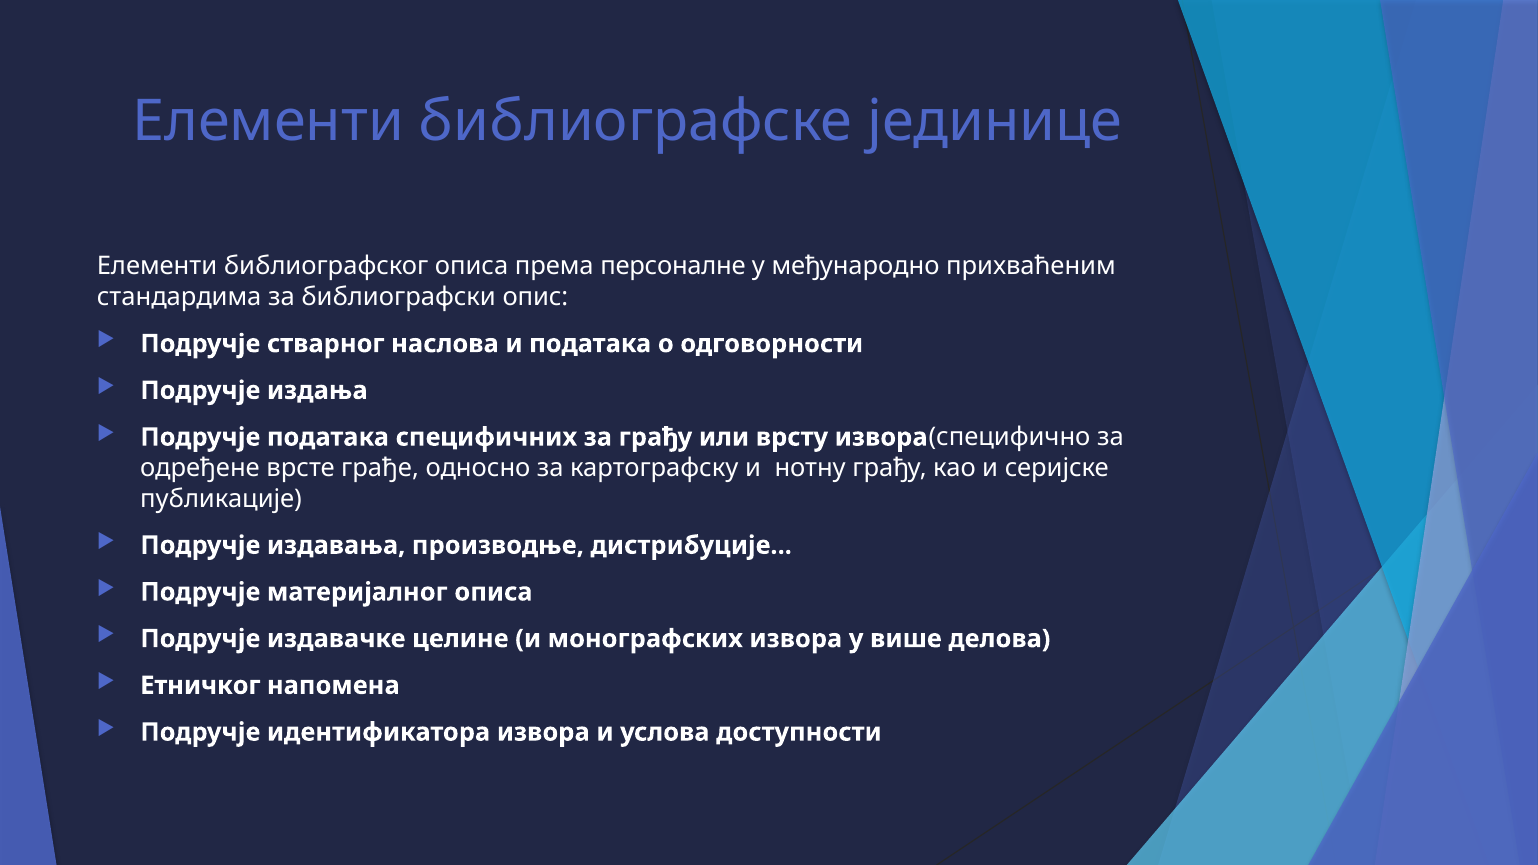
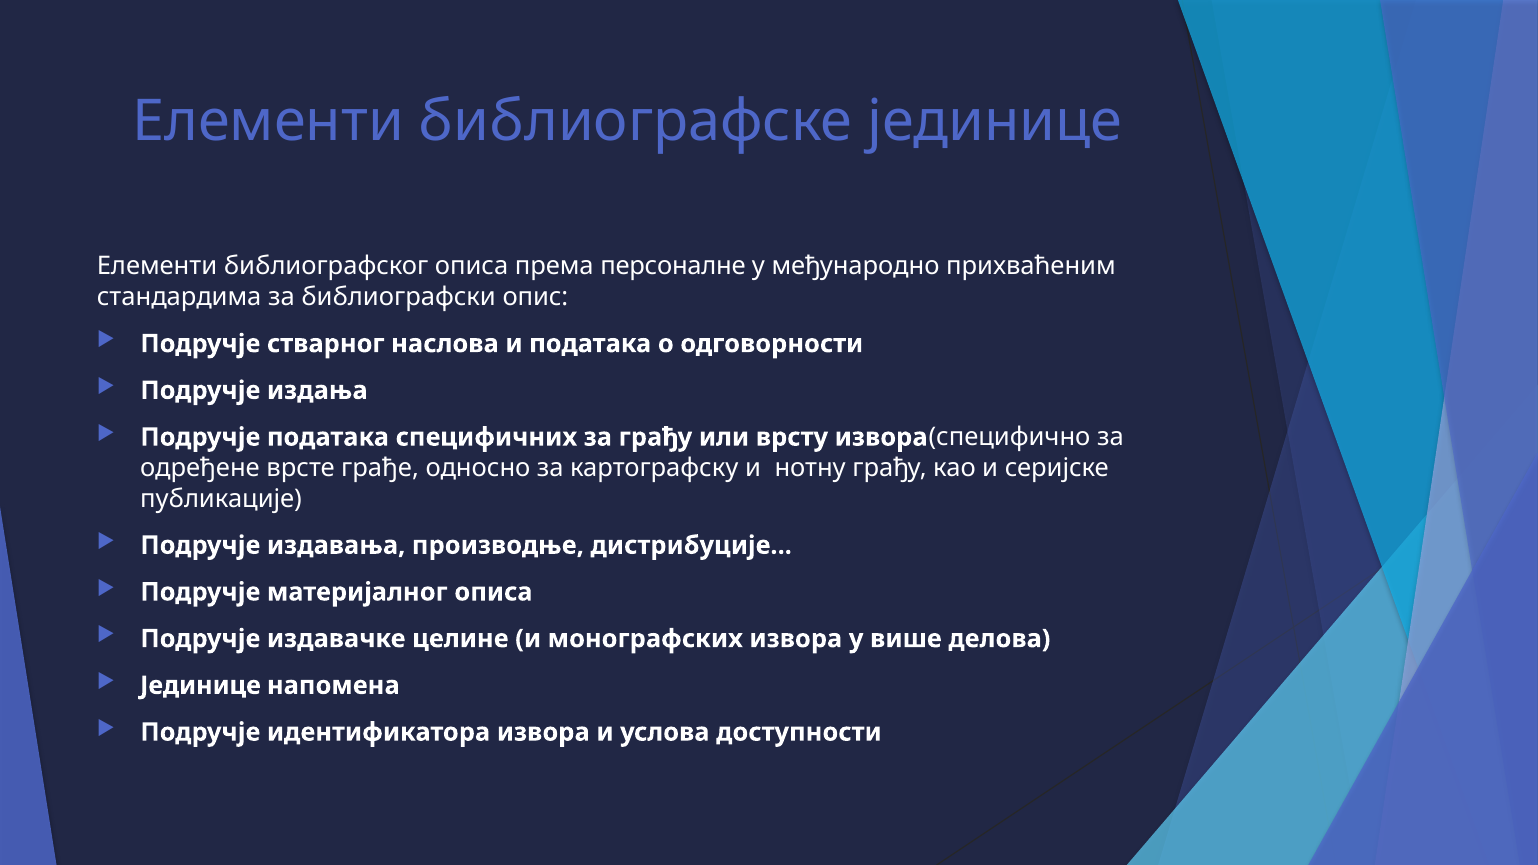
Етничког at (200, 686): Етничког -> Јединице
